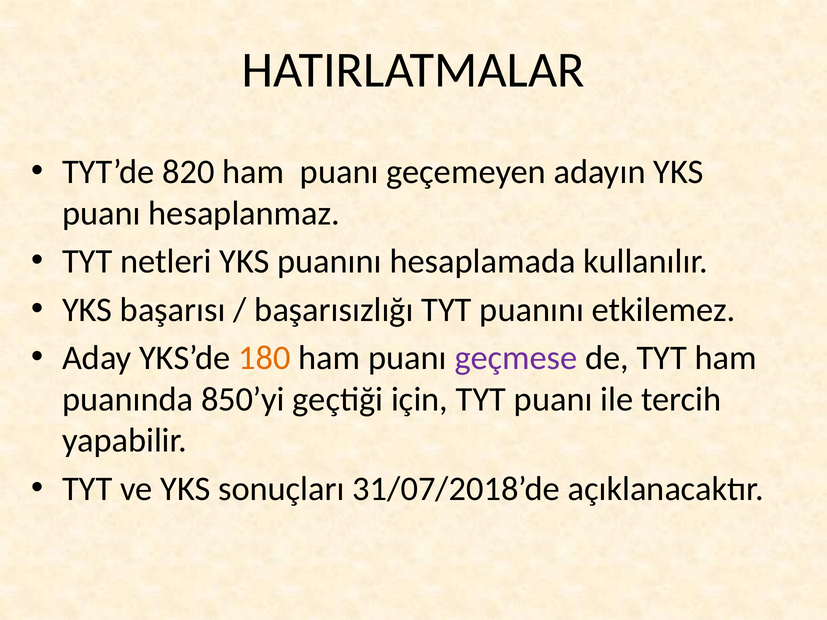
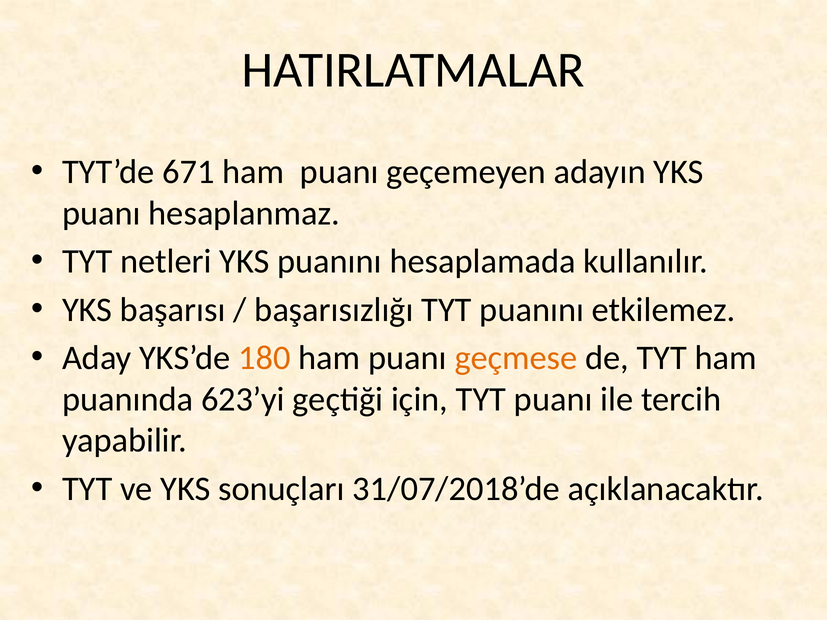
820: 820 -> 671
geçmese colour: purple -> orange
850’yi: 850’yi -> 623’yi
